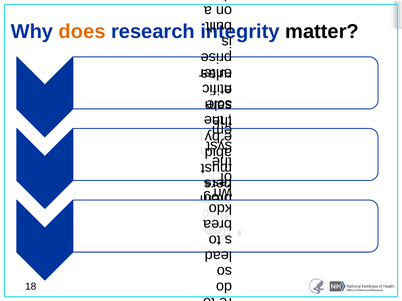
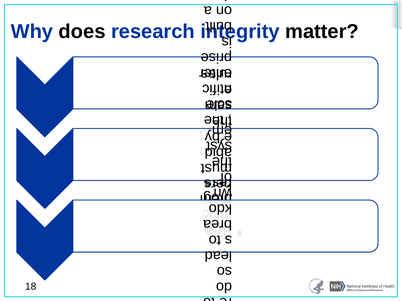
does colour: orange -> black
